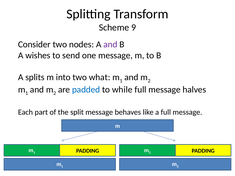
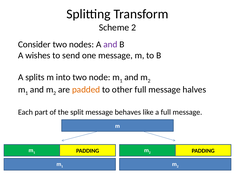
Scheme 9: 9 -> 2
what: what -> node
padded colour: blue -> orange
while: while -> other
